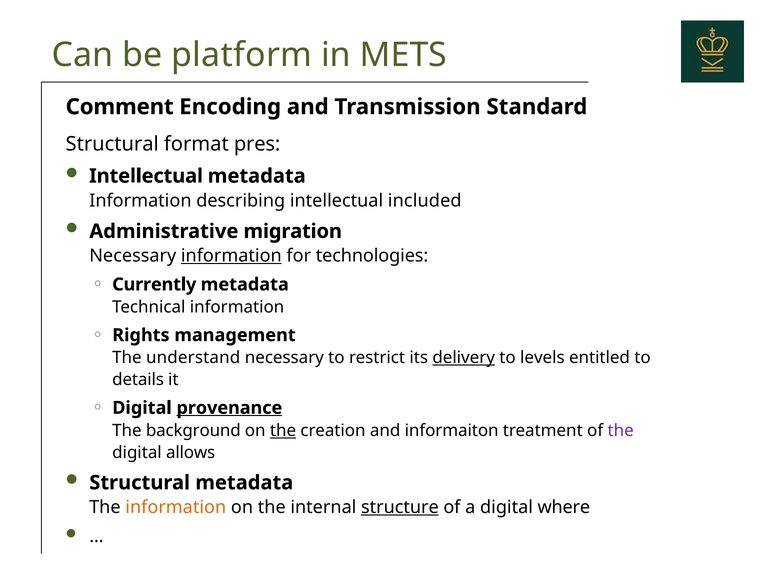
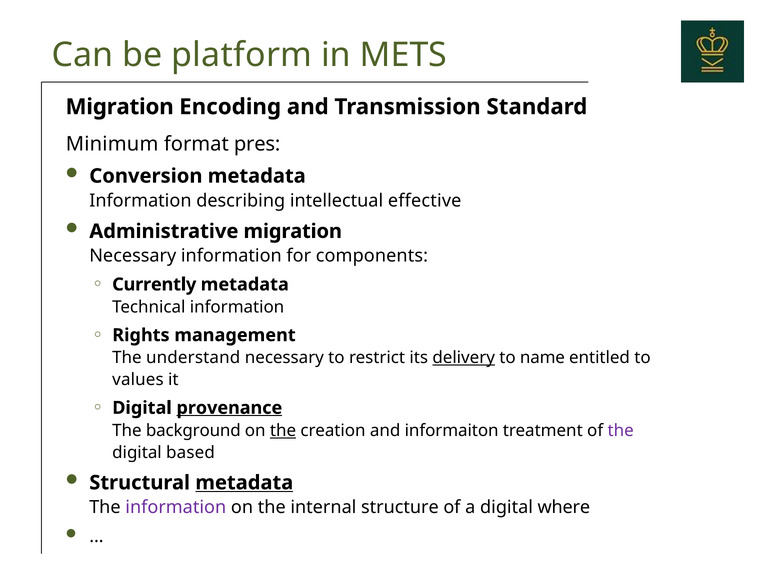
Comment at (120, 107): Comment -> Migration
Structural at (112, 144): Structural -> Minimum
Intellectual at (146, 176): Intellectual -> Conversion
included: included -> effective
information at (231, 256) underline: present -> none
technologies: technologies -> components
levels: levels -> name
details: details -> values
allows: allows -> based
metadata at (244, 482) underline: none -> present
information at (176, 507) colour: orange -> purple
structure underline: present -> none
